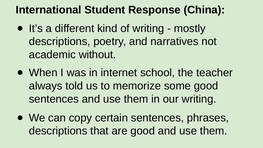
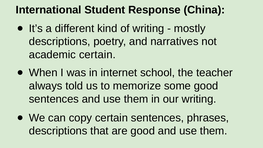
academic without: without -> certain
